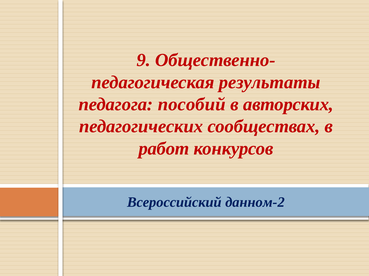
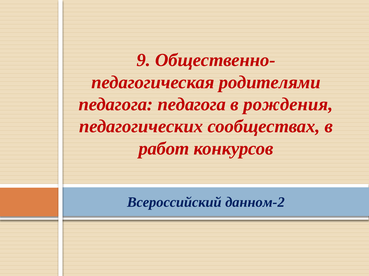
результаты: результаты -> родителями
педагога пособий: пособий -> педагога
авторских: авторских -> рождения
